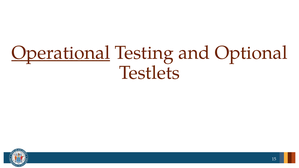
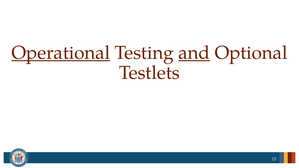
and underline: none -> present
